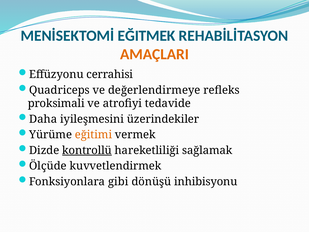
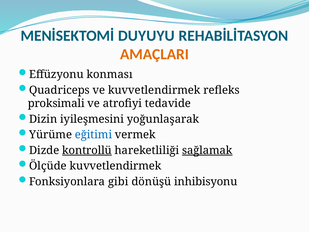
EĞITMEK: EĞITMEK -> DUYUYU
cerrahisi: cerrahisi -> konması
ve değerlendirmeye: değerlendirmeye -> kuvvetlendirmek
Daha: Daha -> Dizin
üzerindekiler: üzerindekiler -> yoğunlaşarak
eğitimi colour: orange -> blue
sağlamak underline: none -> present
